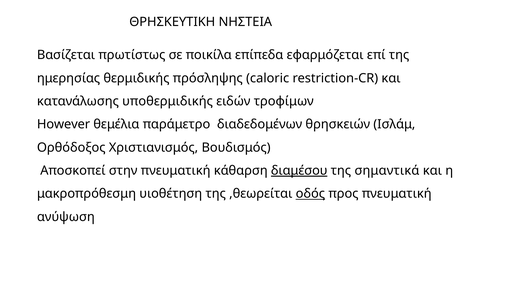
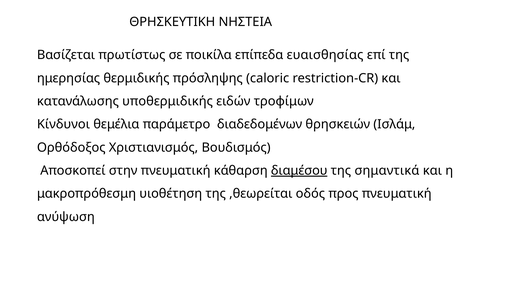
εφαρμόζεται: εφαρμόζεται -> ευαισθησίας
However: However -> Κίνδυνοι
οδός underline: present -> none
